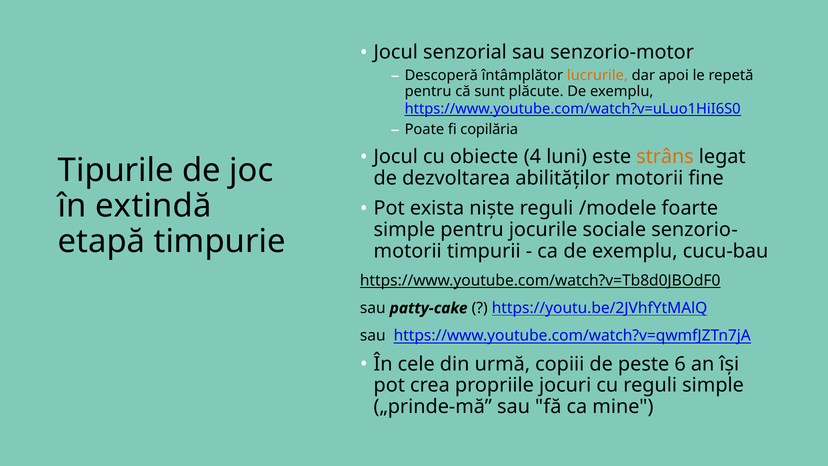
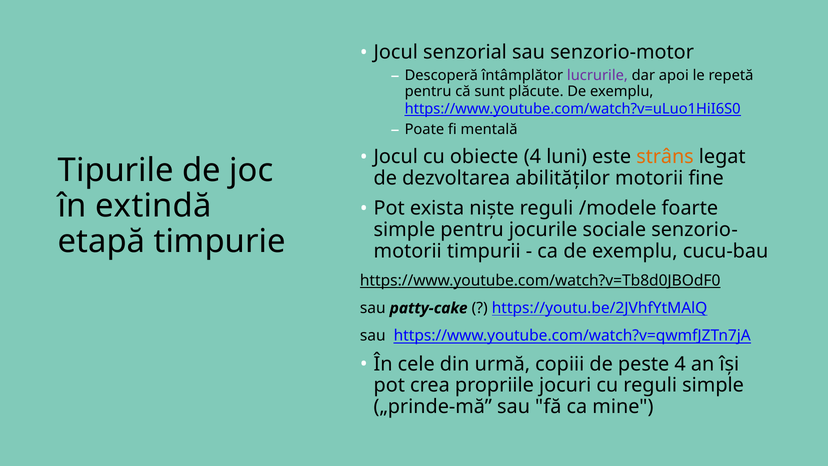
lucrurile colour: orange -> purple
copilăria: copilăria -> mentală
peste 6: 6 -> 4
